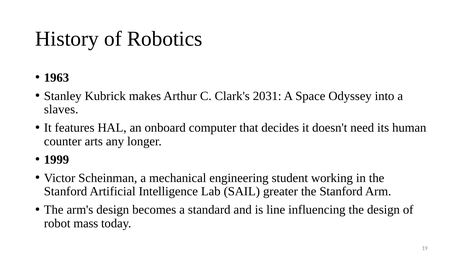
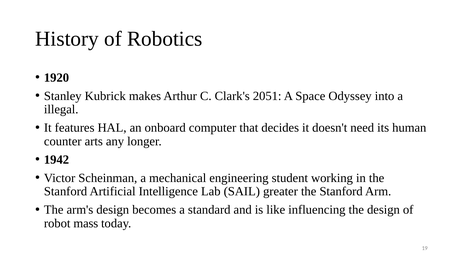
1963: 1963 -> 1920
2031: 2031 -> 2051
slaves: slaves -> illegal
1999: 1999 -> 1942
line: line -> like
